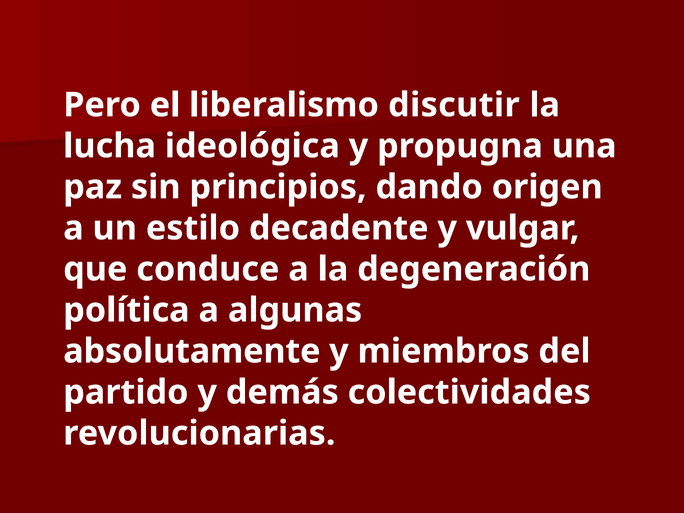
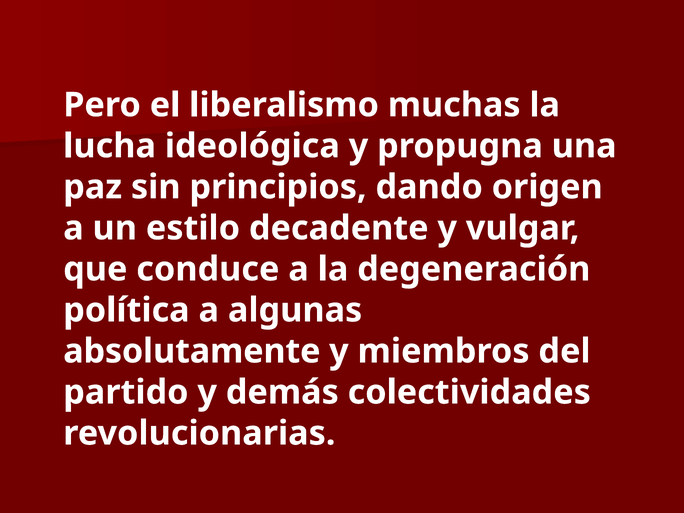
discutir: discutir -> muchas
